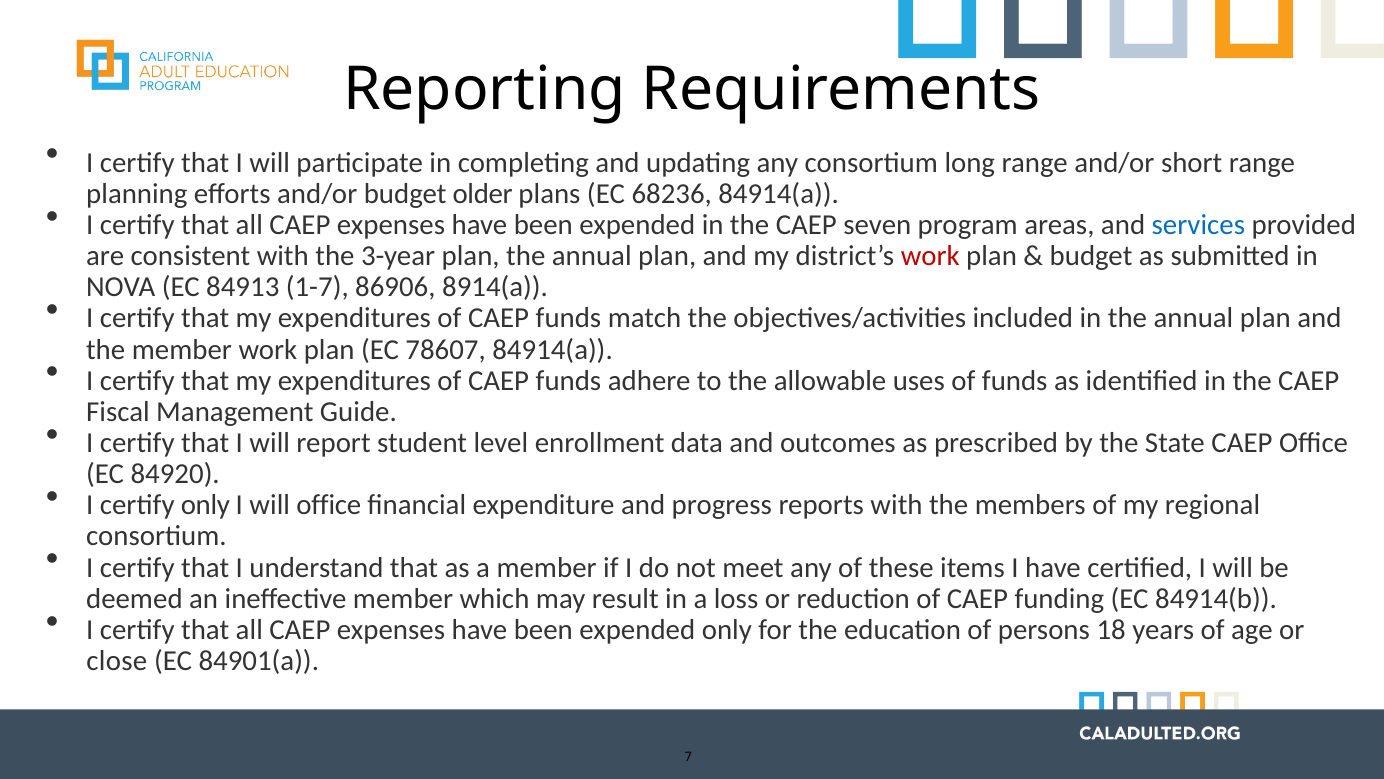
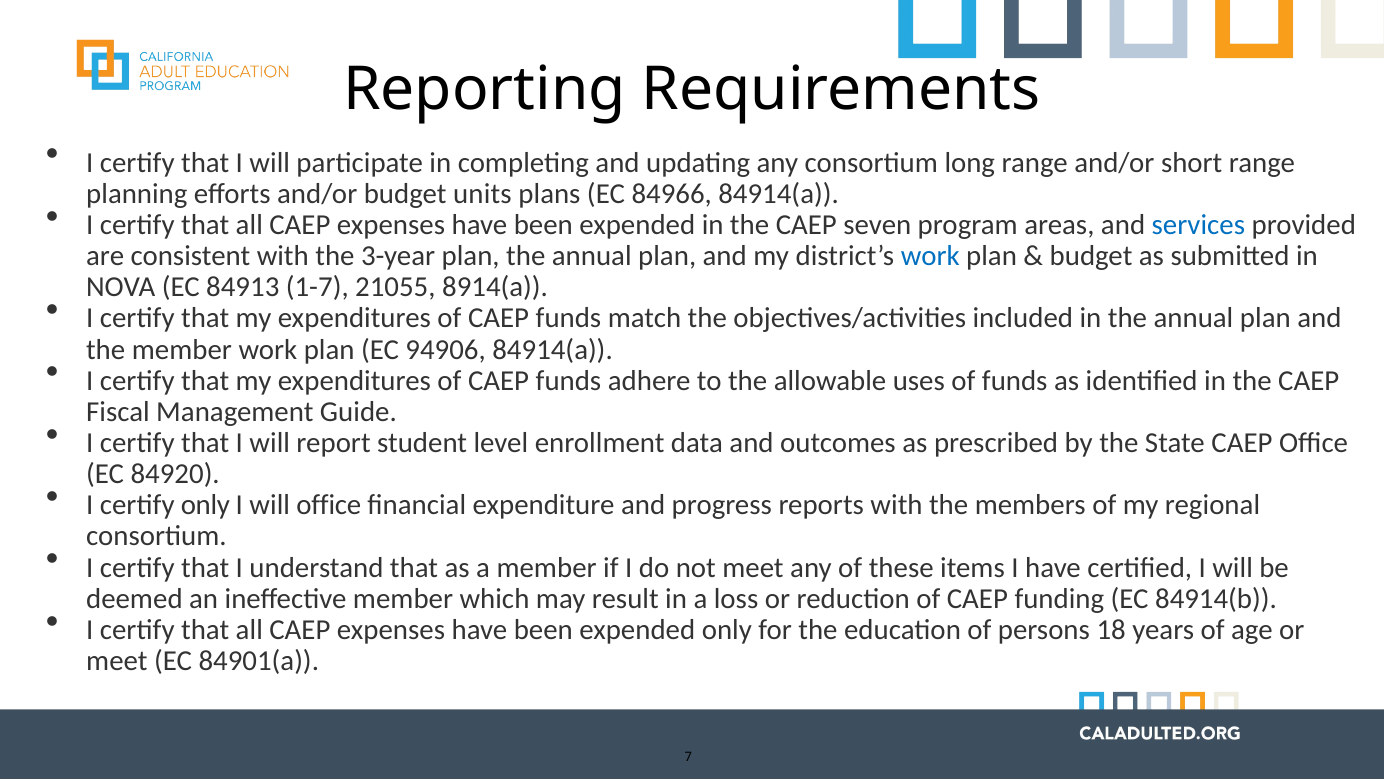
older: older -> units
68236: 68236 -> 84966
work at (930, 256) colour: red -> blue
86906: 86906 -> 21055
78607: 78607 -> 94906
close at (117, 661): close -> meet
